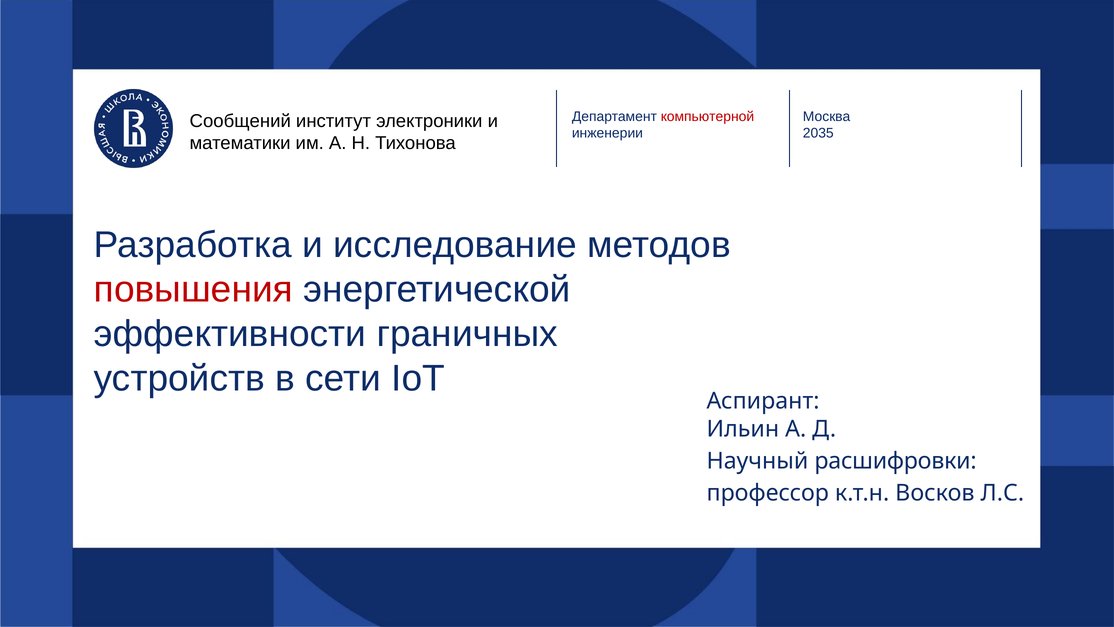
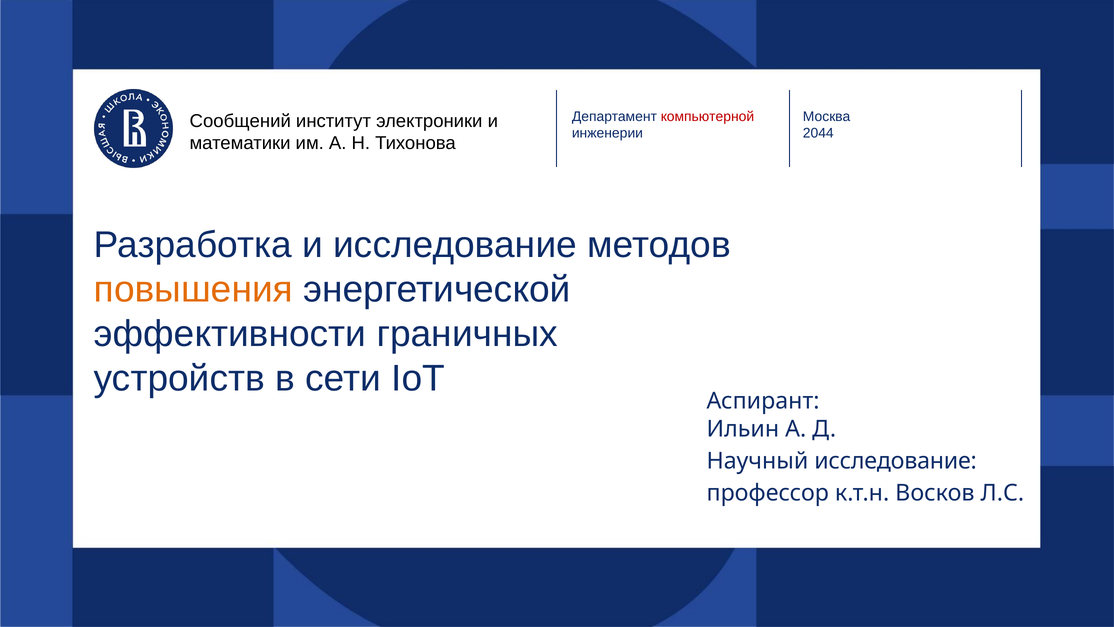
2035: 2035 -> 2044
повышения colour: red -> orange
Научный расшифровки: расшифровки -> исследование
